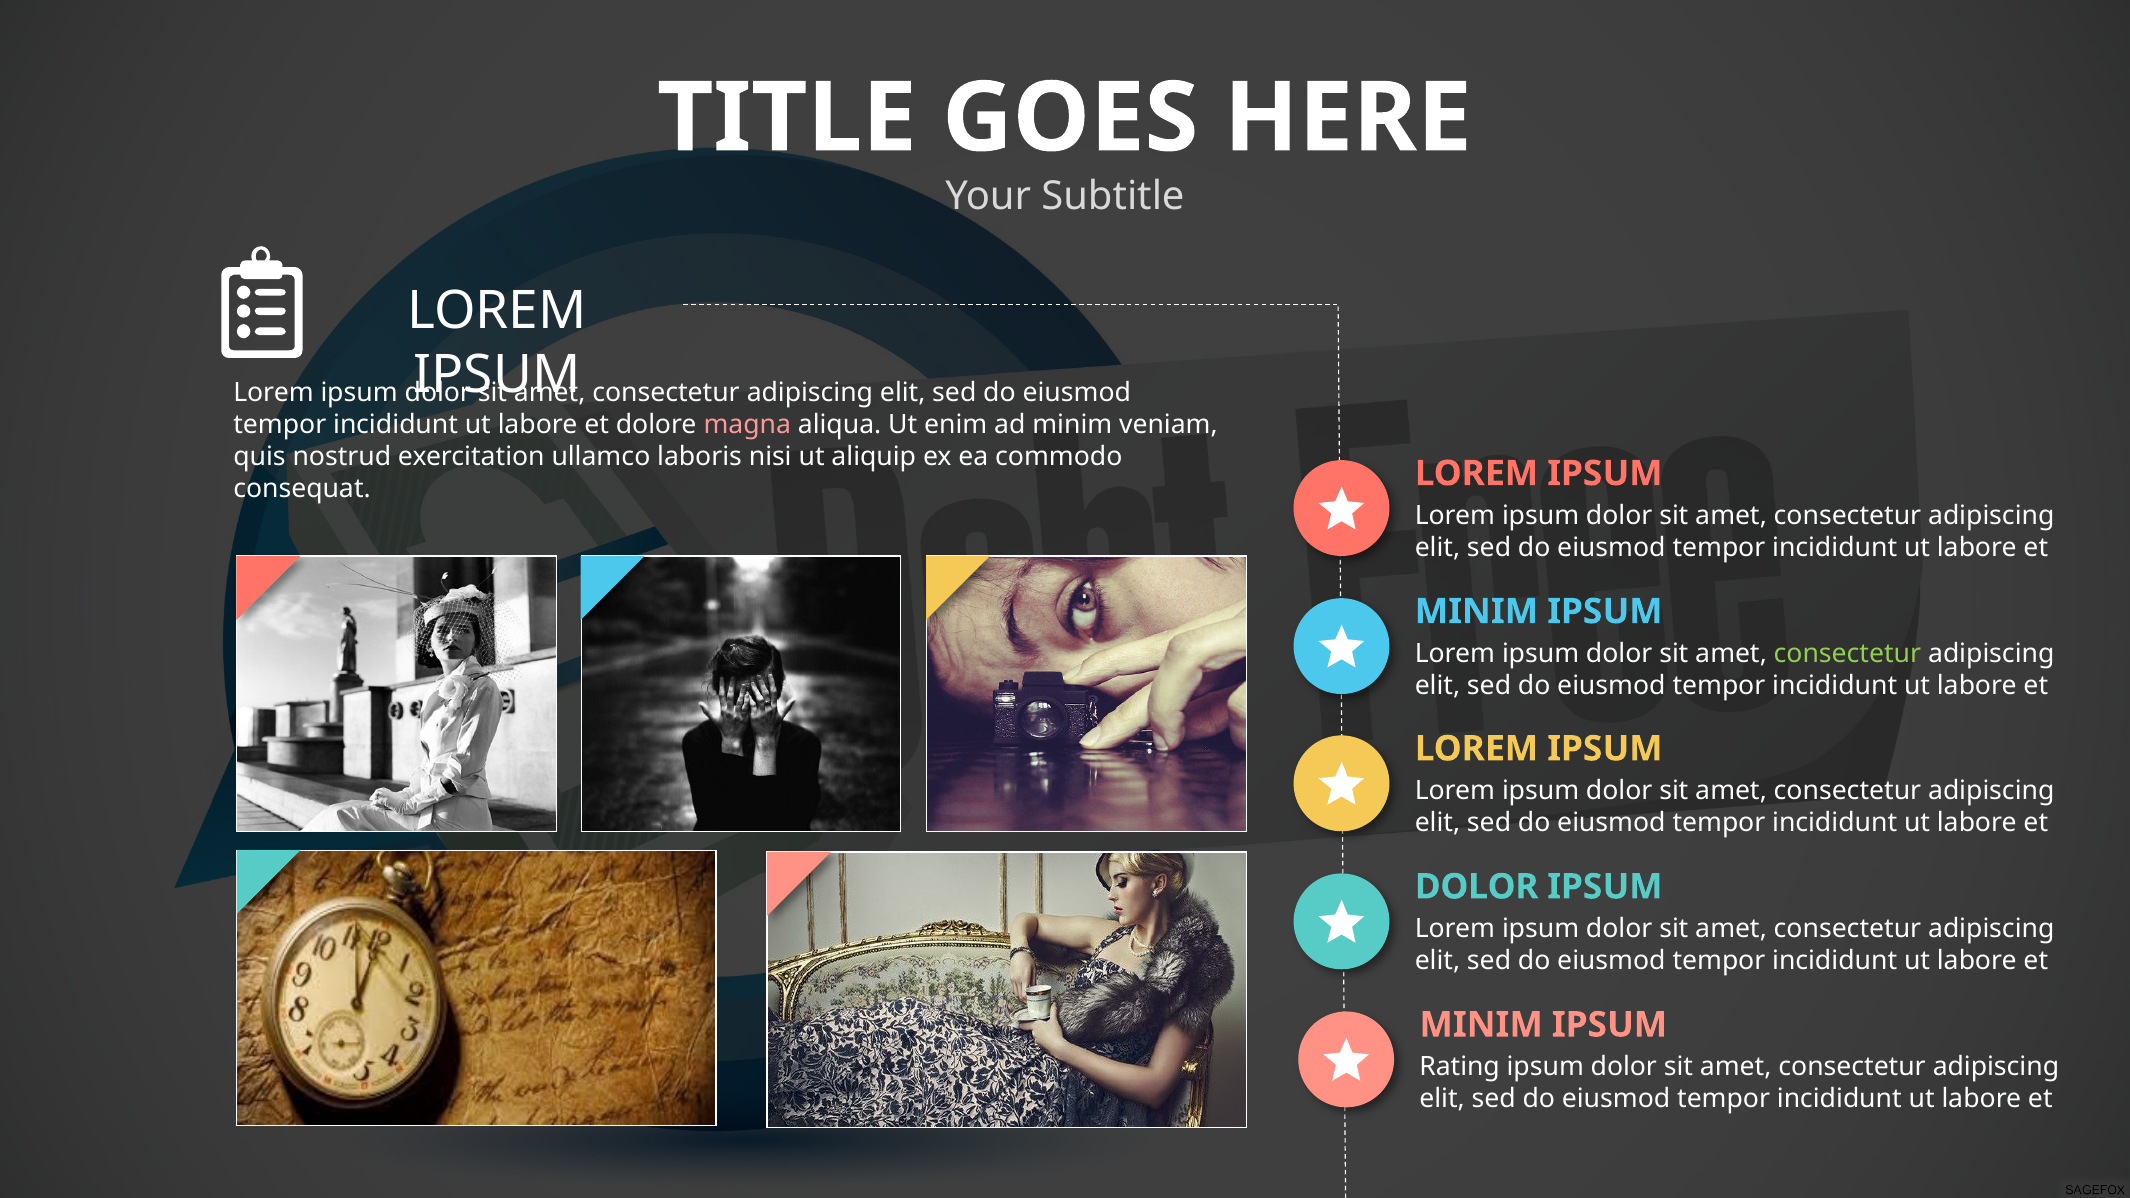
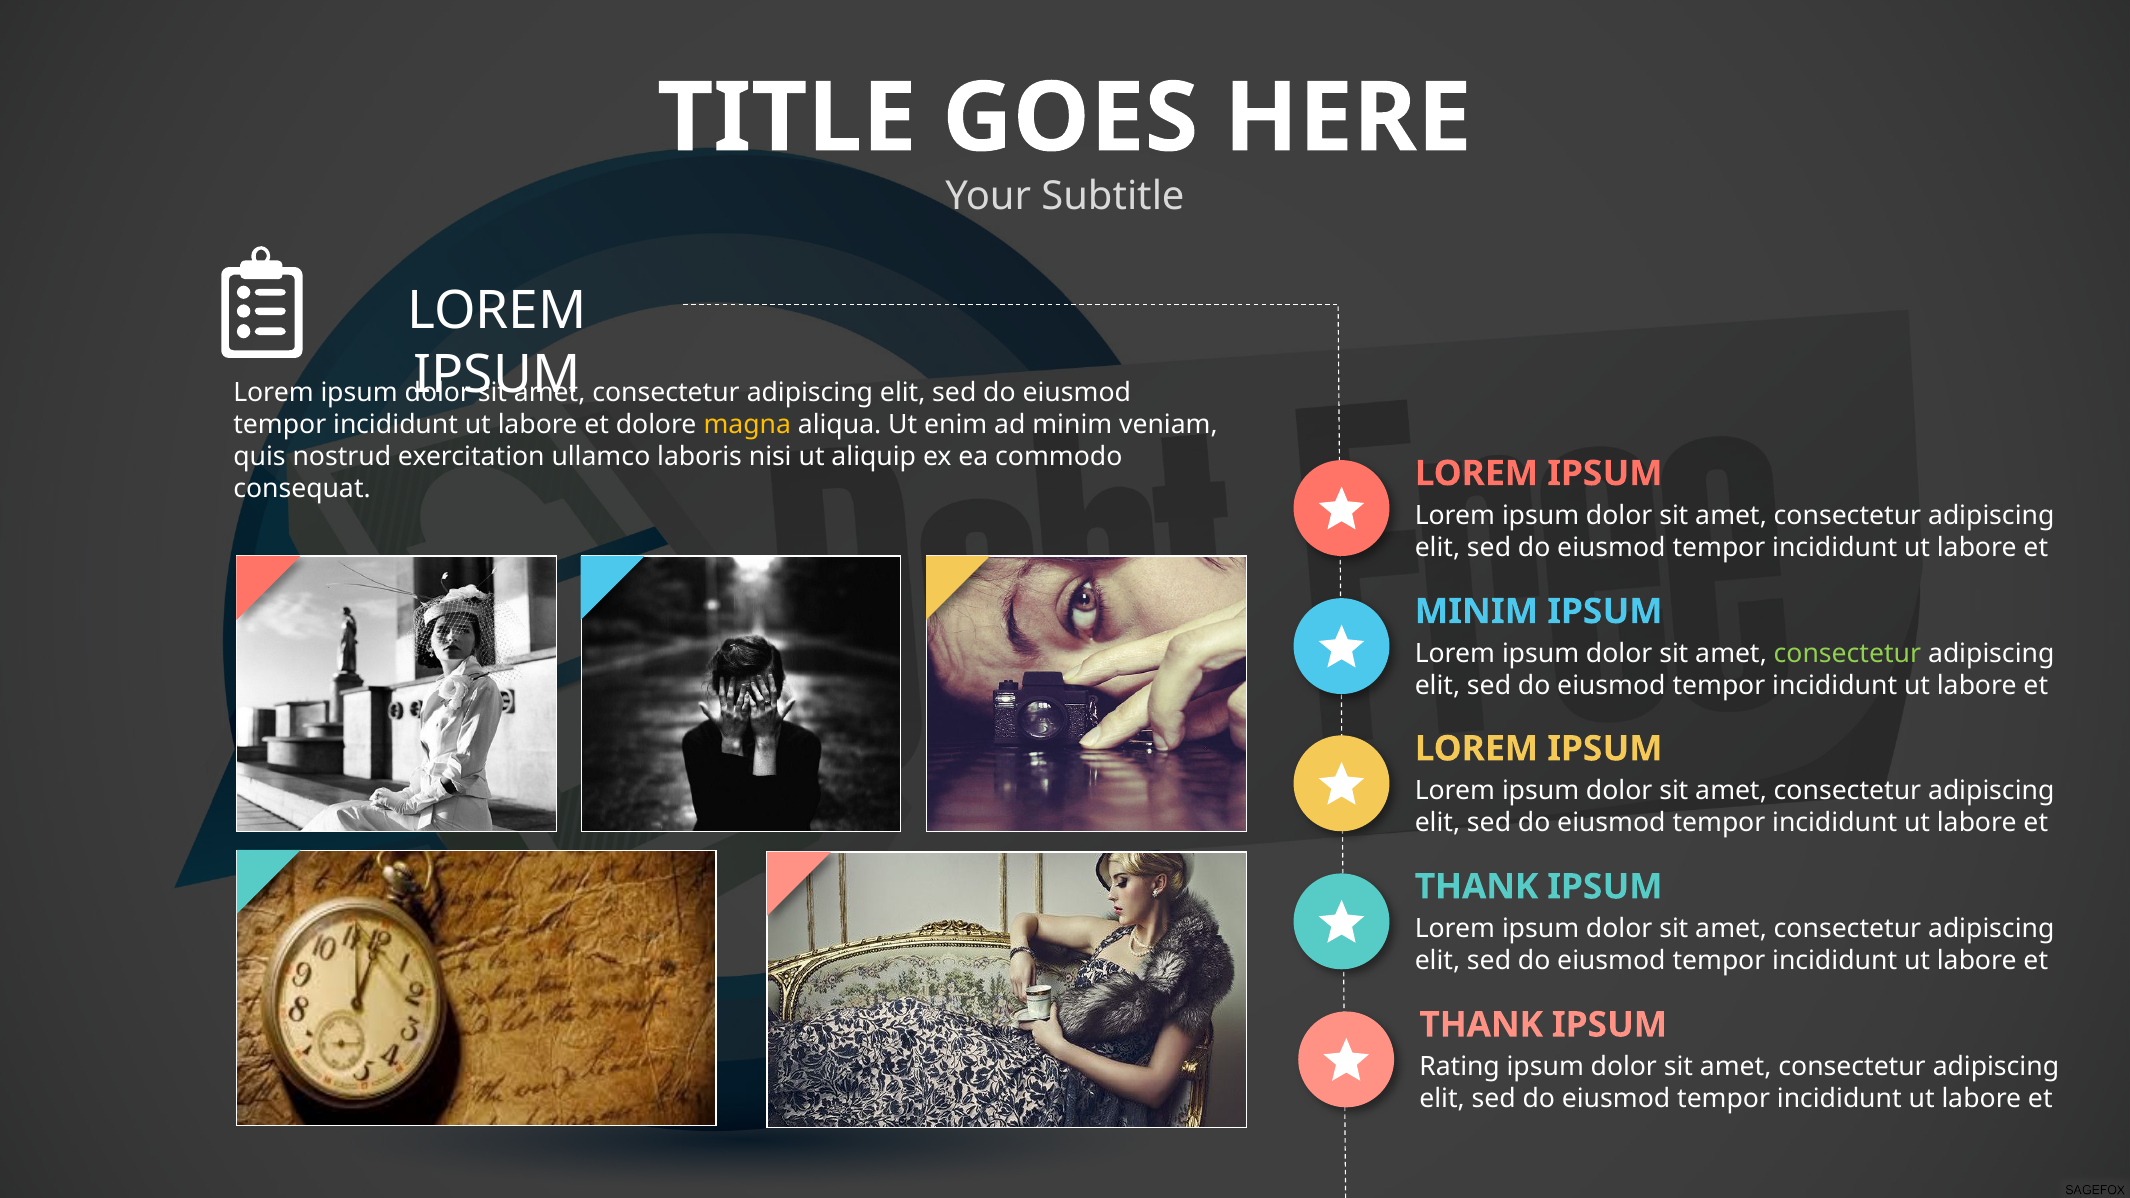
magna colour: pink -> yellow
DOLOR at (1477, 887): DOLOR -> THANK
MINIM at (1481, 1025): MINIM -> THANK
